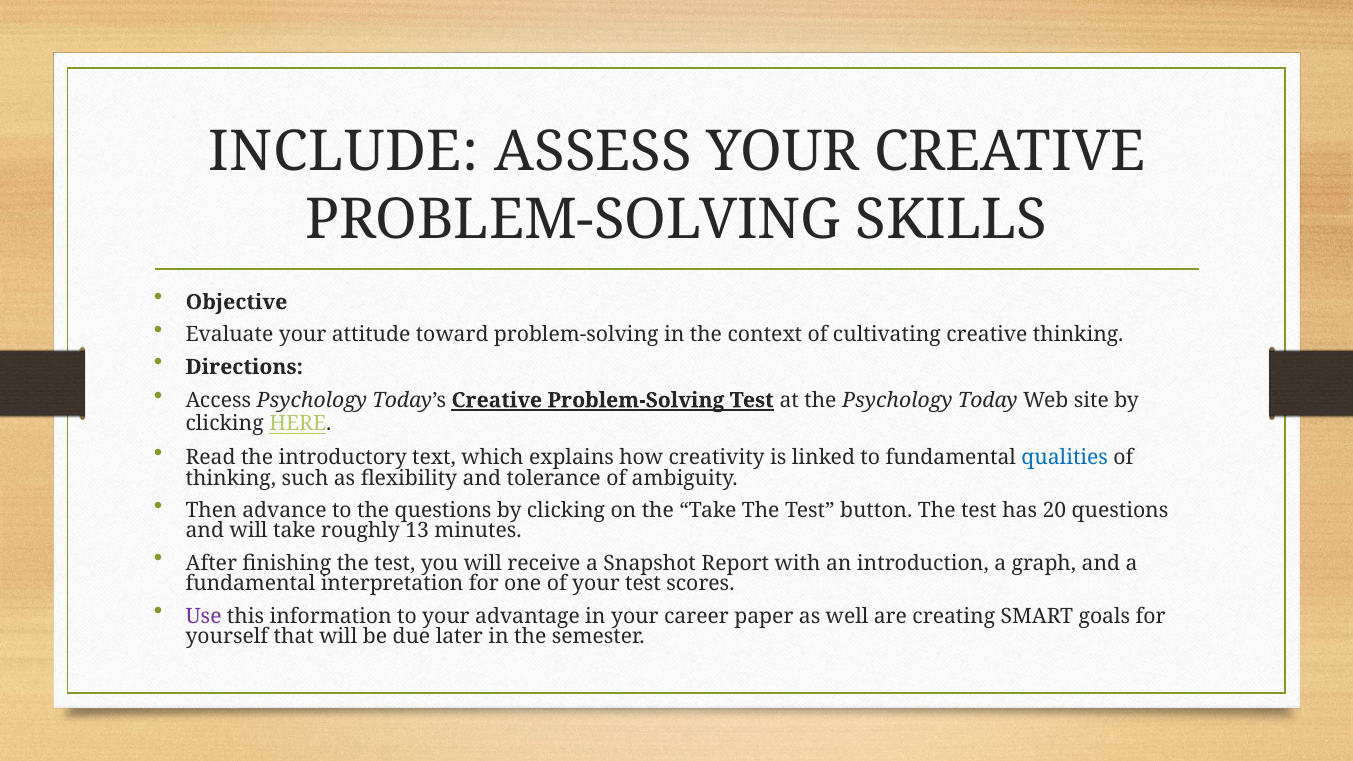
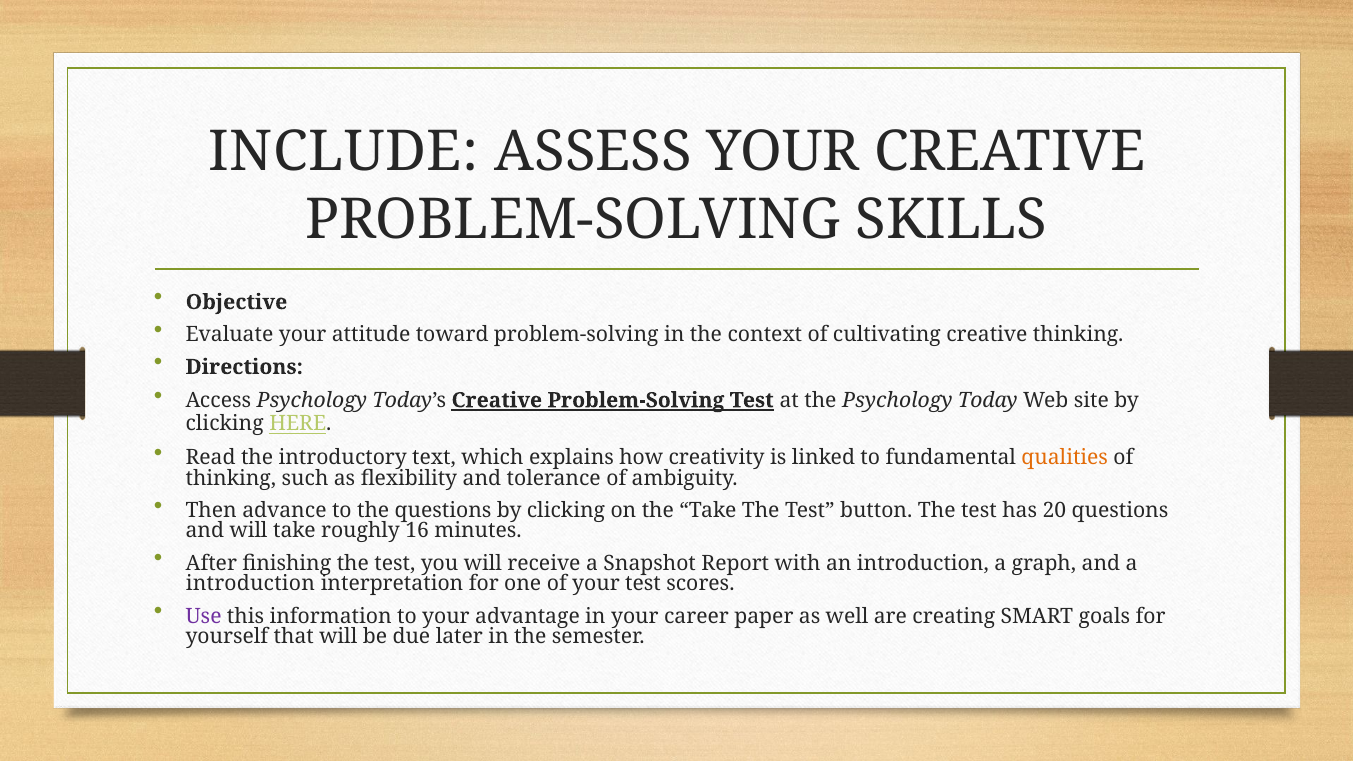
qualities colour: blue -> orange
13: 13 -> 16
fundamental at (250, 584): fundamental -> introduction
